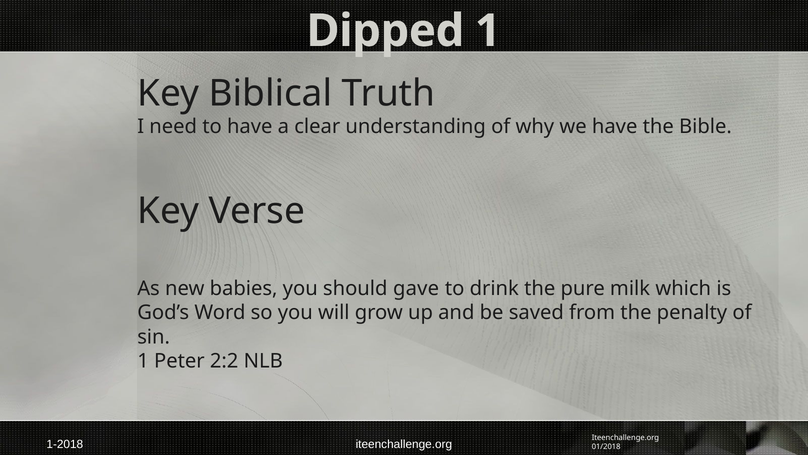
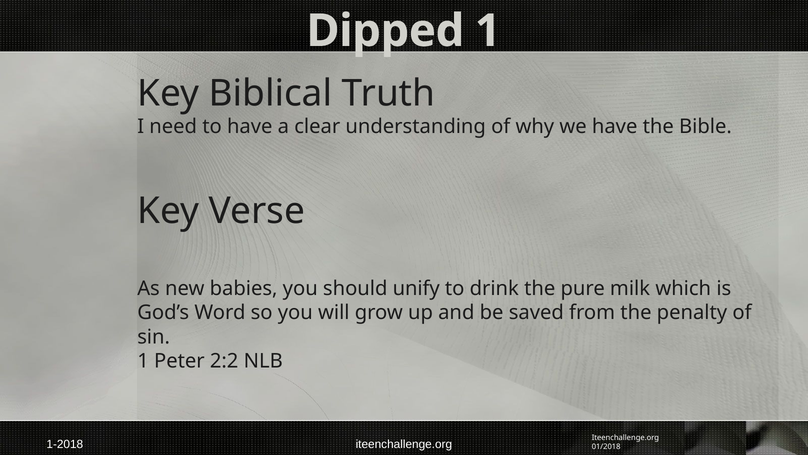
gave: gave -> unify
